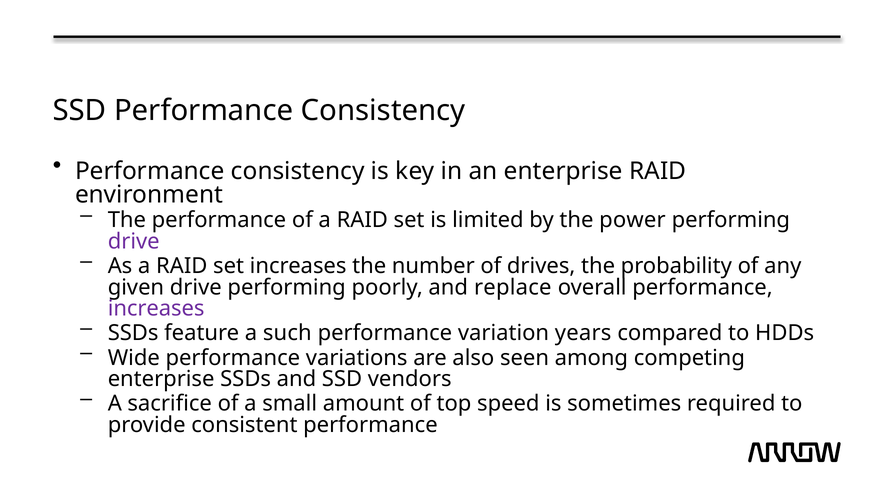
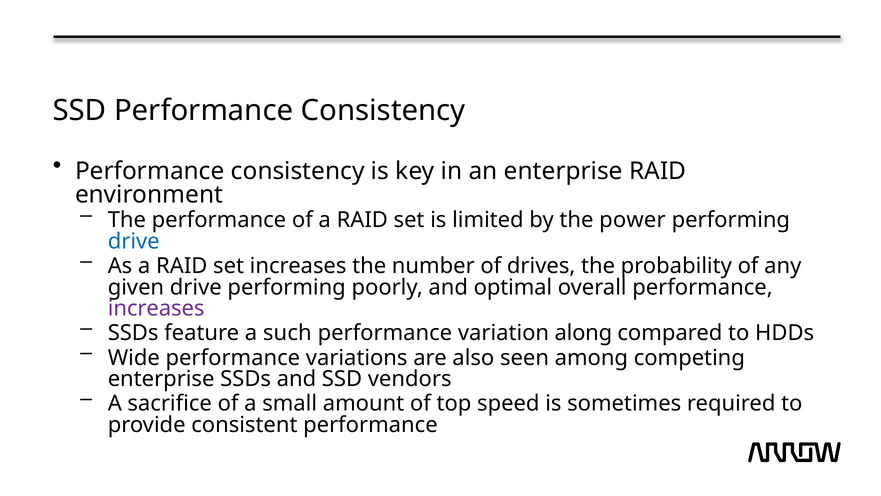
drive at (134, 241) colour: purple -> blue
replace: replace -> optimal
years: years -> along
